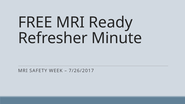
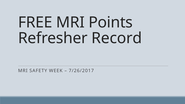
Ready: Ready -> Points
Minute: Minute -> Record
